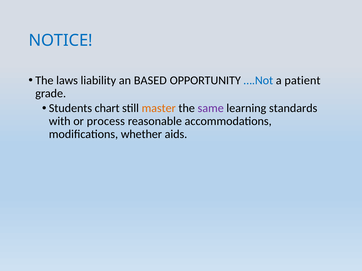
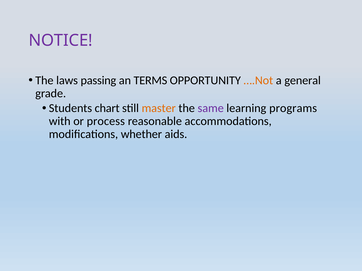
NOTICE colour: blue -> purple
liability: liability -> passing
BASED: BASED -> TERMS
….Not colour: blue -> orange
patient: patient -> general
standards: standards -> programs
